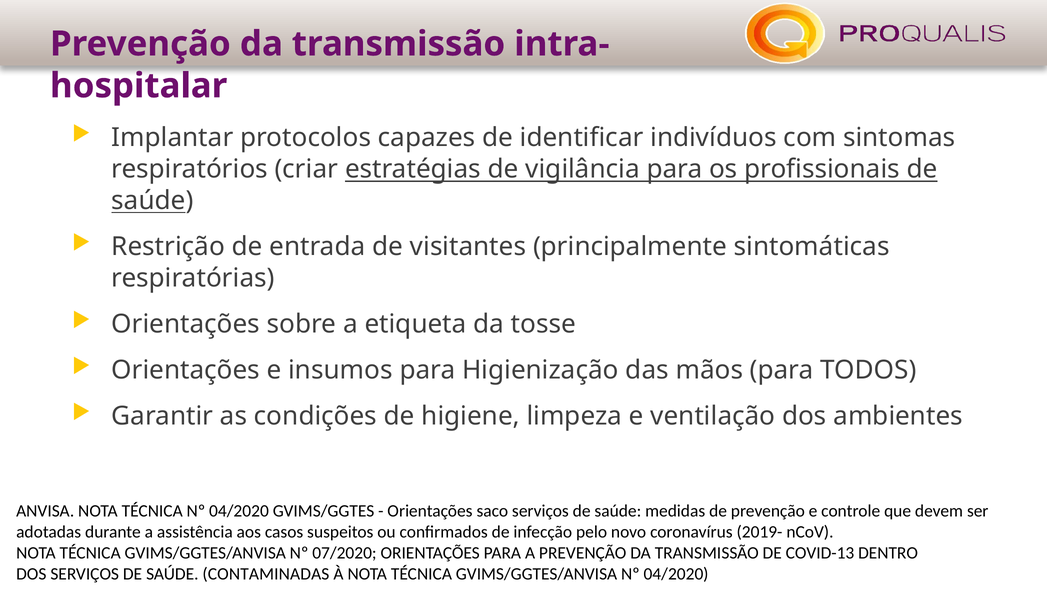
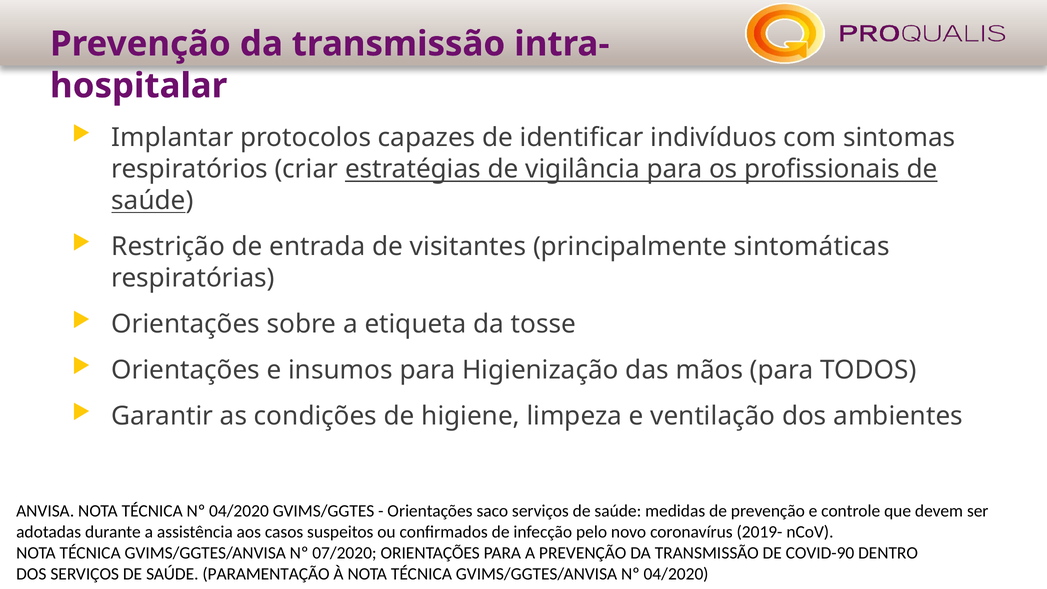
COVID-13: COVID-13 -> COVID-90
CONTAMINADAS: CONTAMINADAS -> PARAMENTAÇÃO
